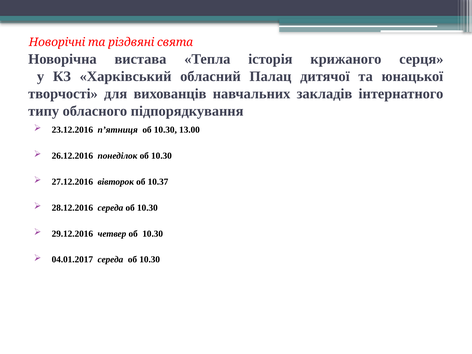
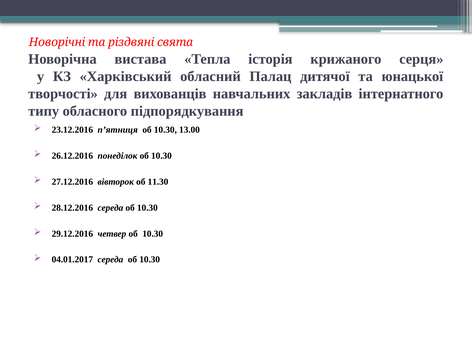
10.37: 10.37 -> 11.30
